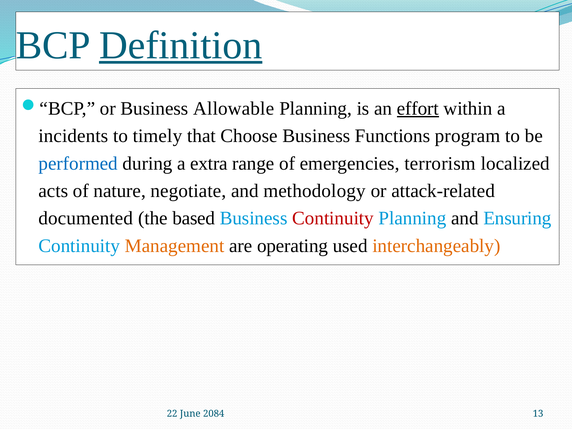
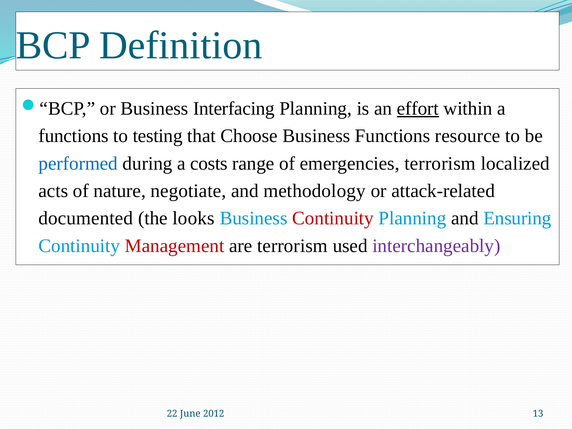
Definition underline: present -> none
Allowable: Allowable -> Interfacing
incidents at (73, 136): incidents -> functions
timely: timely -> testing
program: program -> resource
extra: extra -> costs
based: based -> looks
Management colour: orange -> red
are operating: operating -> terrorism
interchangeably colour: orange -> purple
2084: 2084 -> 2012
